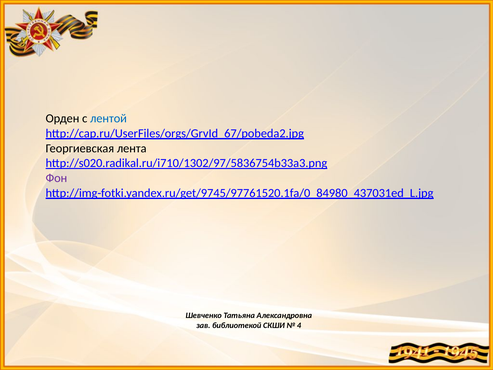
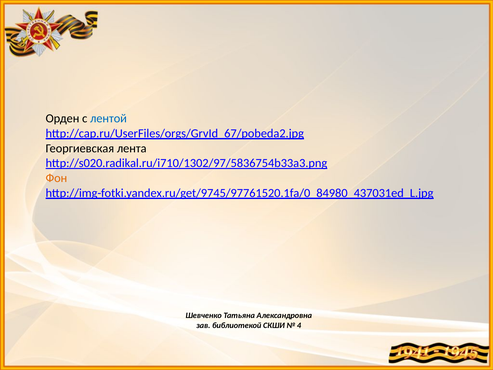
Фон colour: purple -> orange
